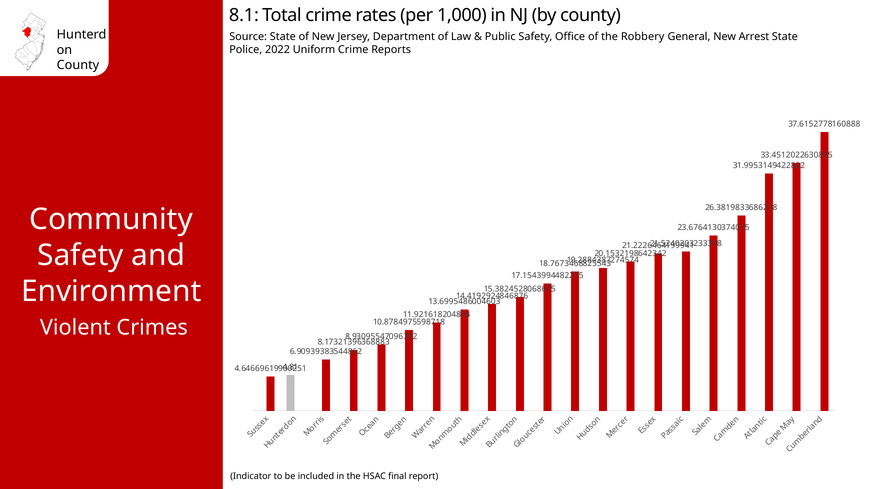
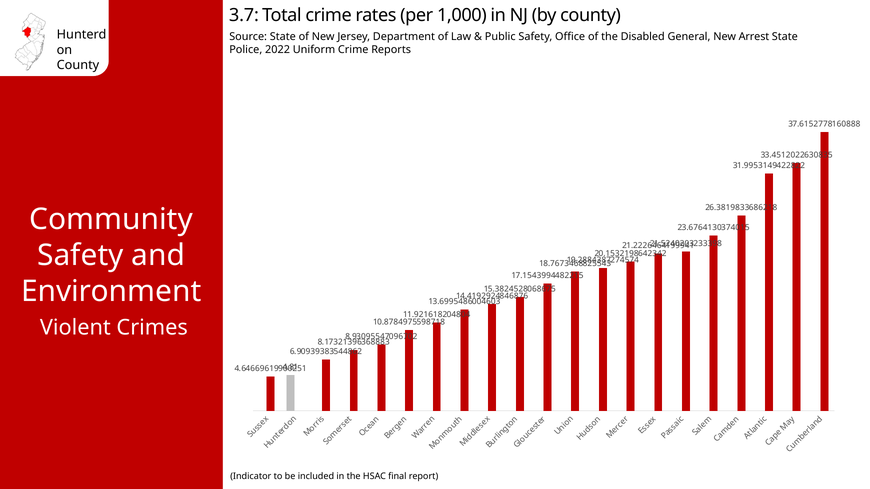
8.1: 8.1 -> 3.7
Robbery: Robbery -> Disabled
